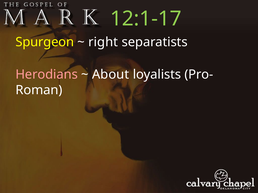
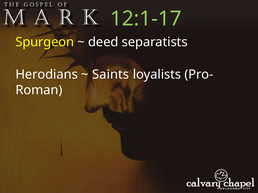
right: right -> deed
Herodians colour: pink -> white
About: About -> Saints
